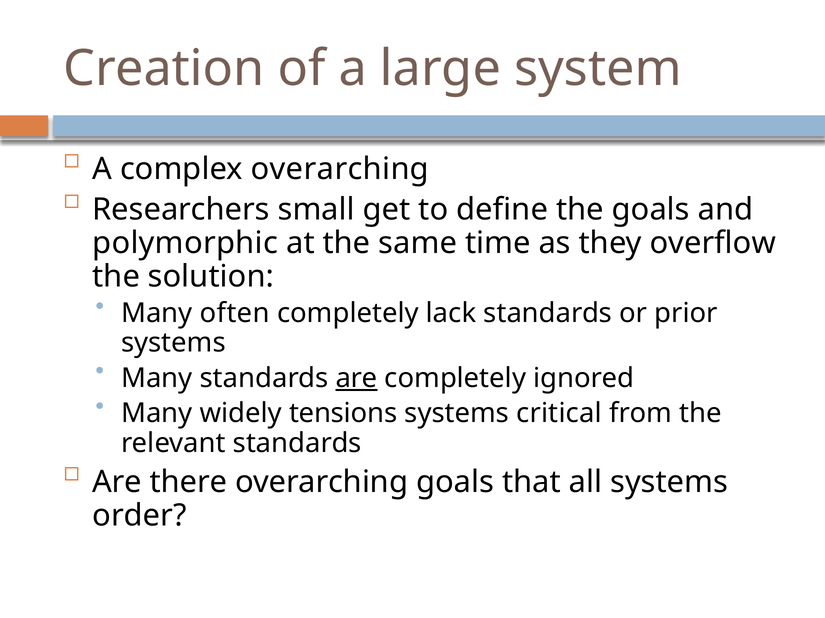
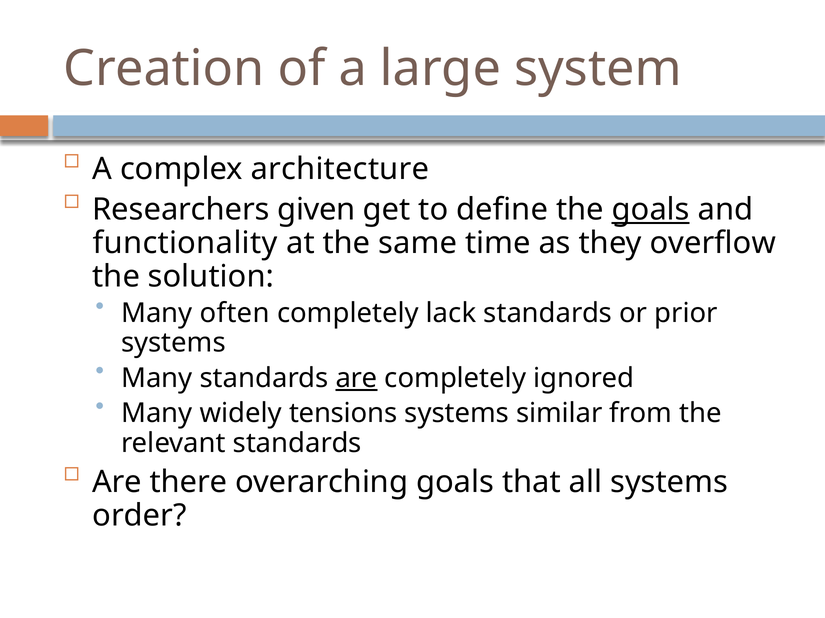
complex overarching: overarching -> architecture
small: small -> given
goals at (651, 210) underline: none -> present
polymorphic: polymorphic -> functionality
critical: critical -> similar
